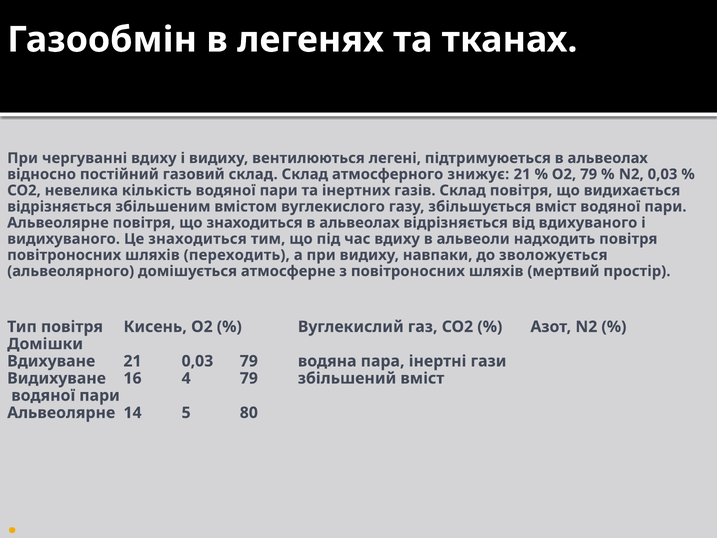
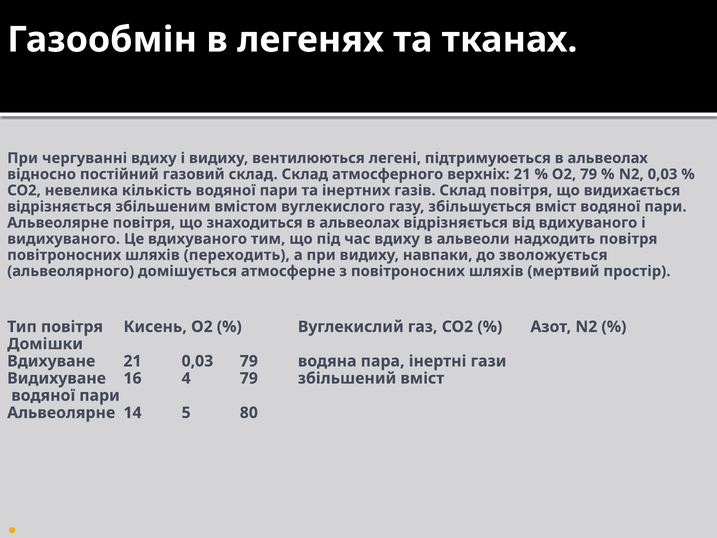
знижує: знижує -> верхніх
Це знаходиться: знаходиться -> вдихуваного
